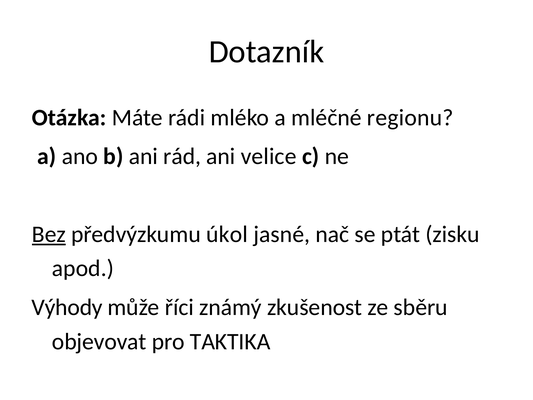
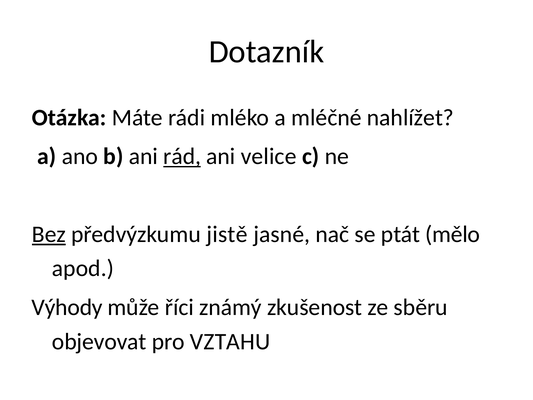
regionu: regionu -> nahlížet
rád underline: none -> present
úkol: úkol -> jistě
zisku: zisku -> mělo
TAKTIKA: TAKTIKA -> VZTAHU
